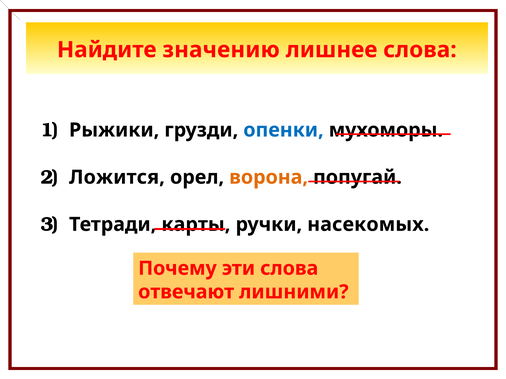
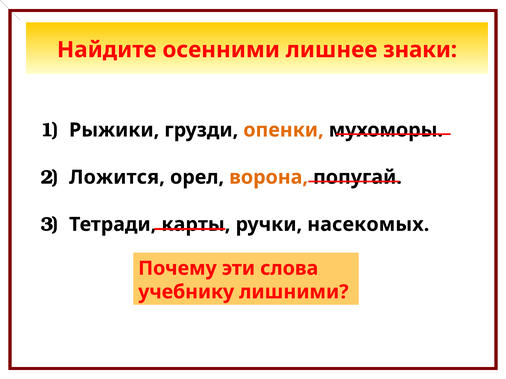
значению: значению -> осенними
лишнее слова: слова -> знаки
опенки colour: blue -> orange
отвечают: отвечают -> учебнику
